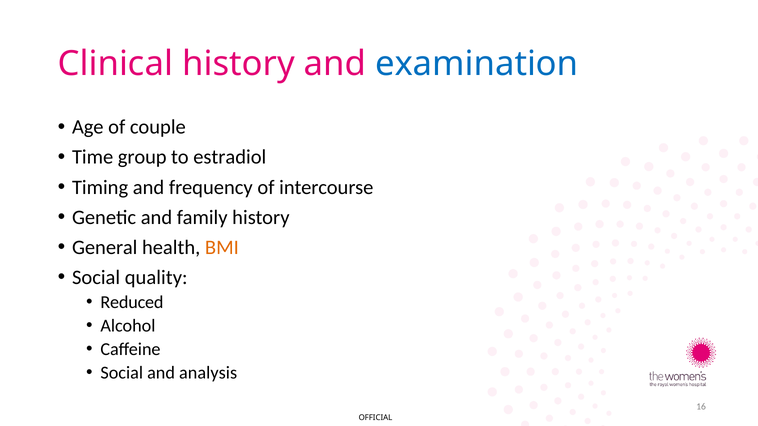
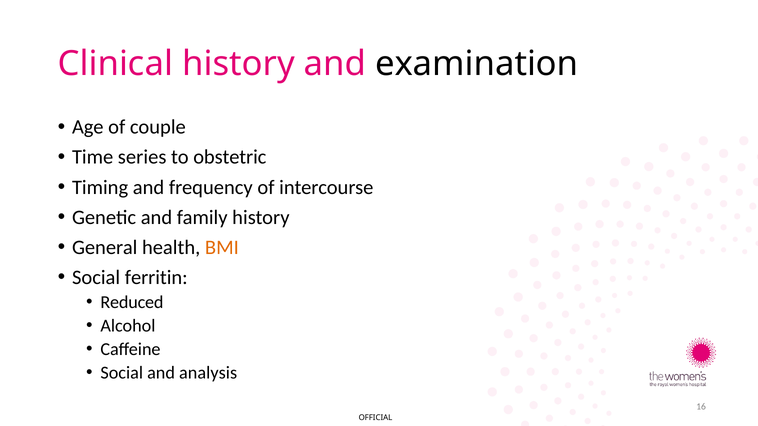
examination colour: blue -> black
group: group -> series
estradiol: estradiol -> obstetric
quality: quality -> ferritin
